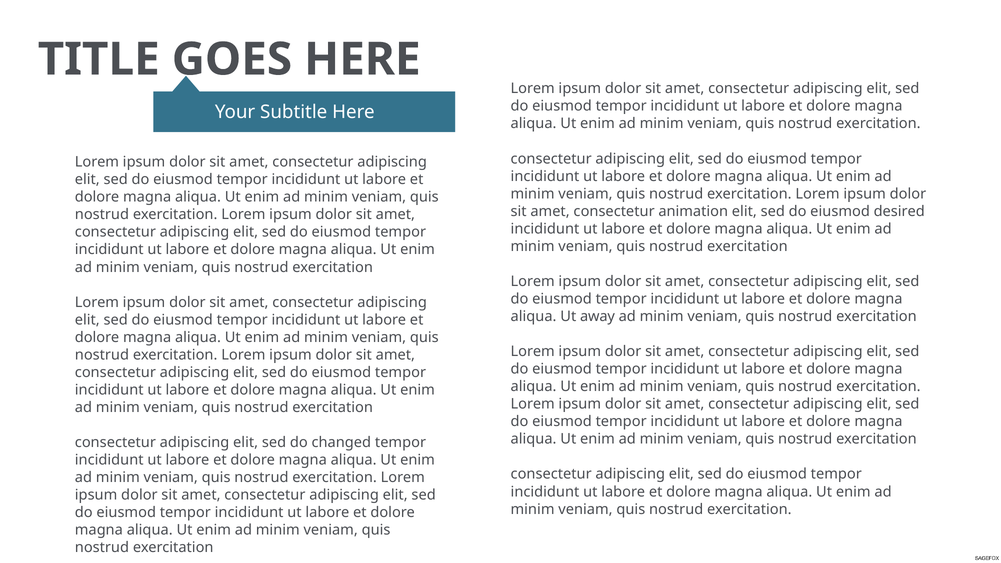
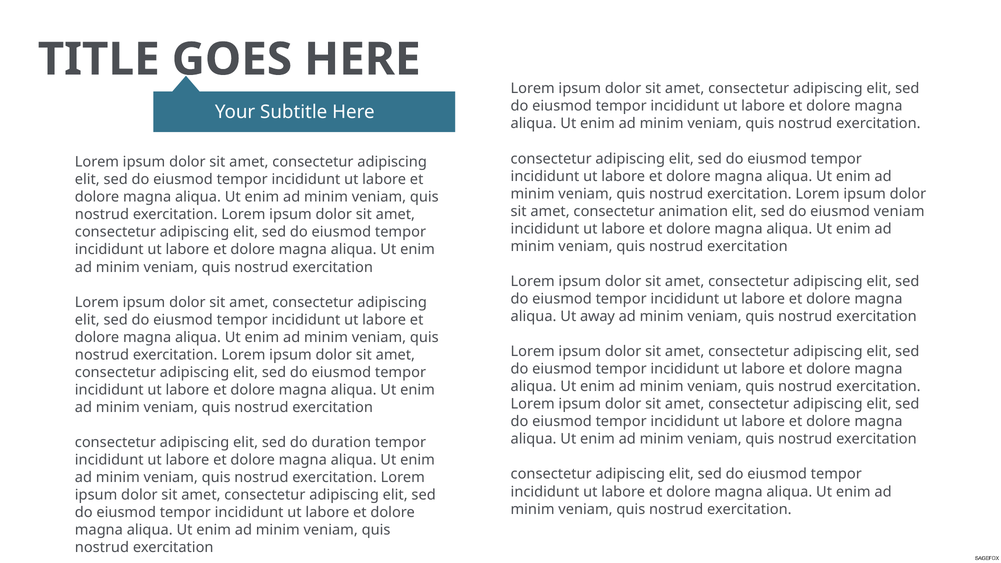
eiusmod desired: desired -> veniam
changed: changed -> duration
